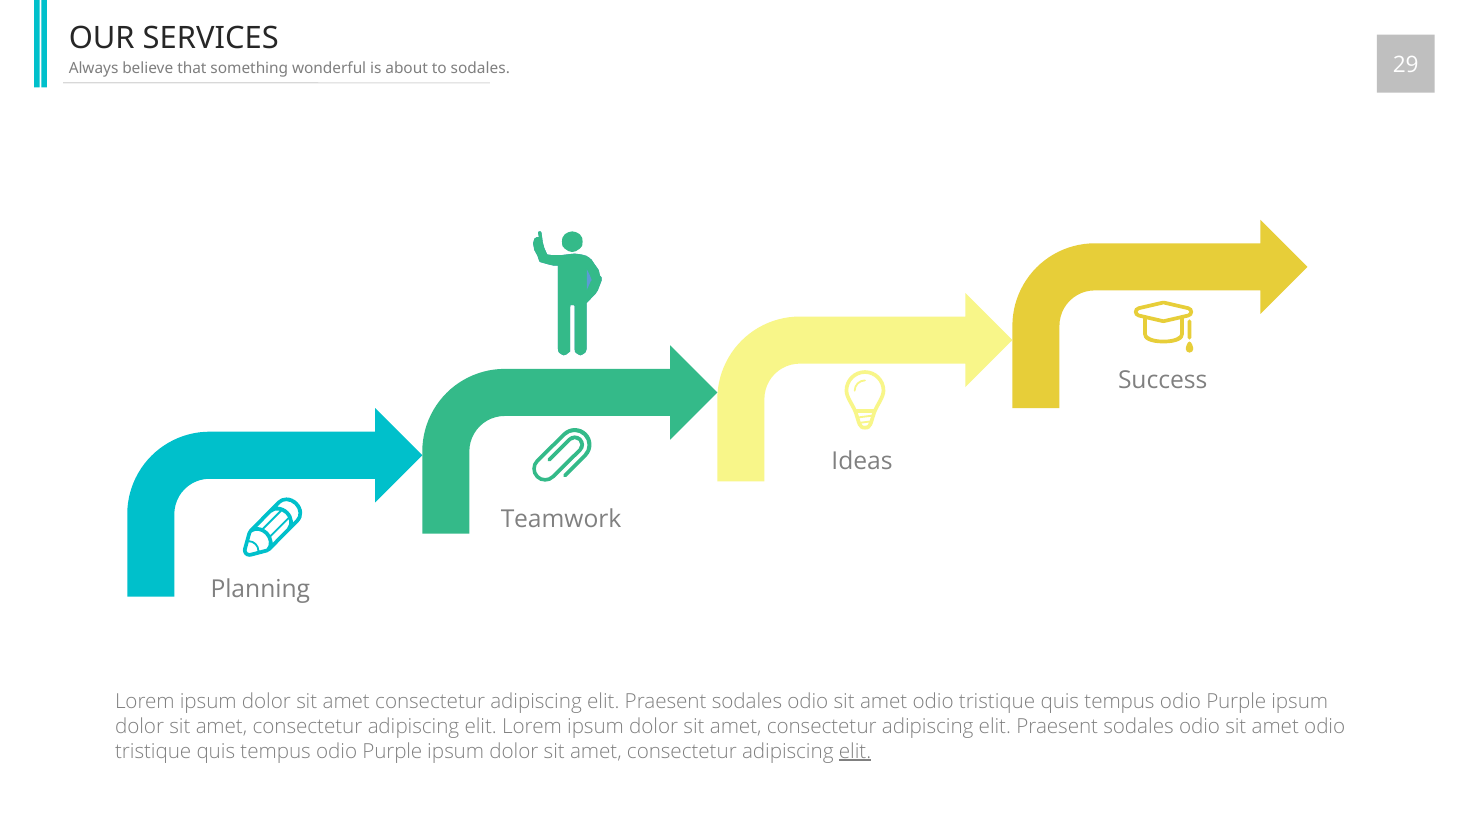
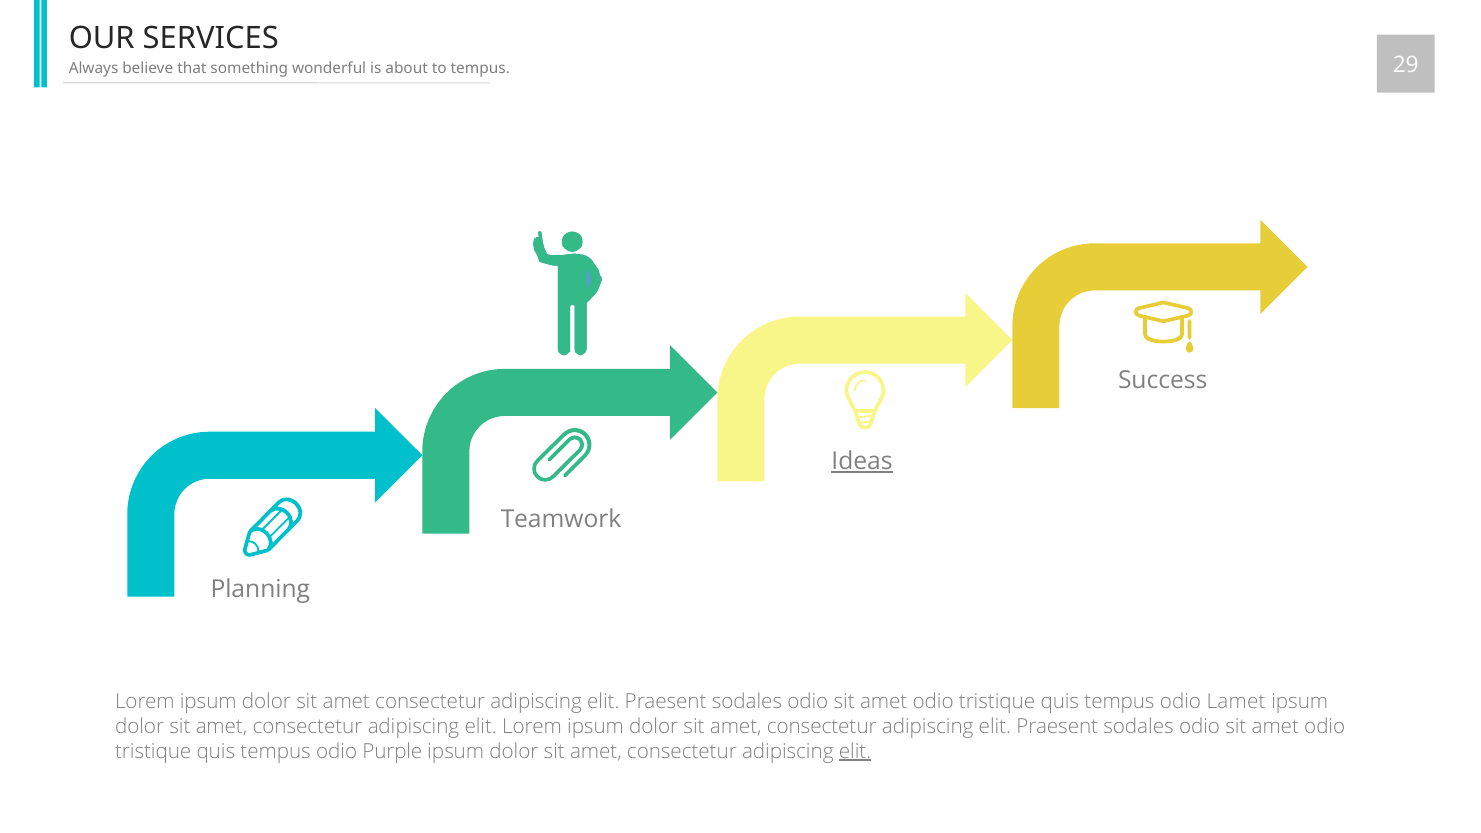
to sodales: sodales -> tempus
Ideas underline: none -> present
Purple at (1236, 702): Purple -> Lamet
